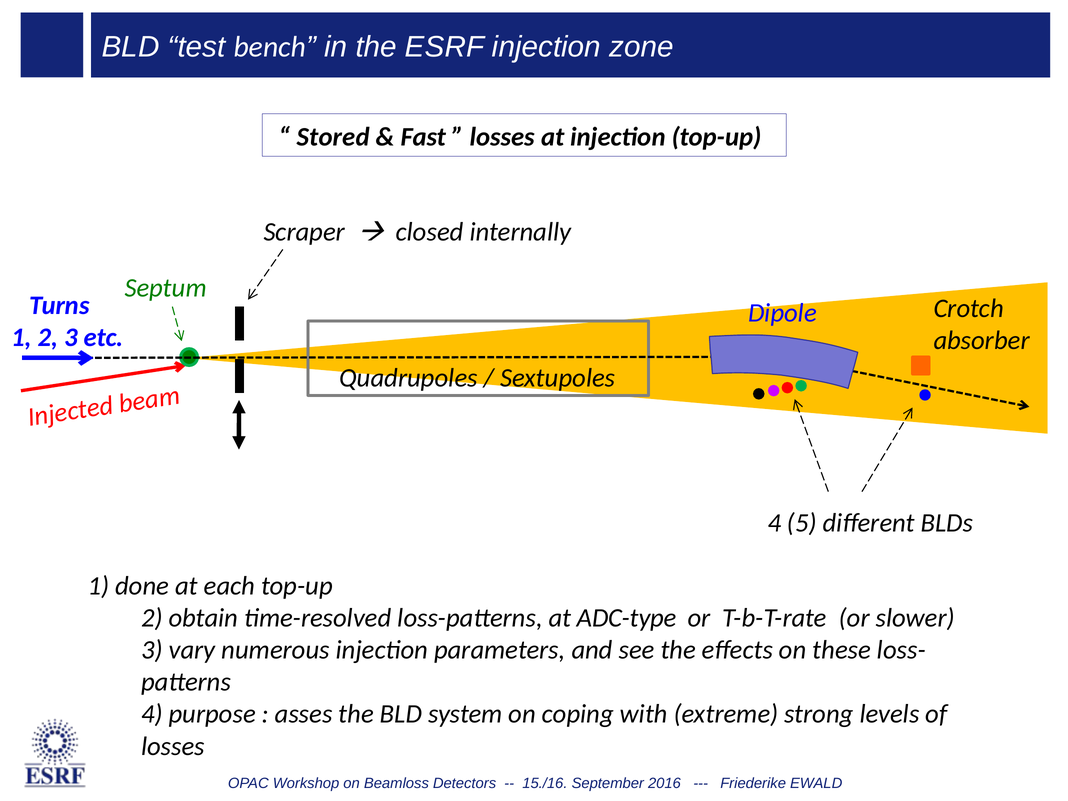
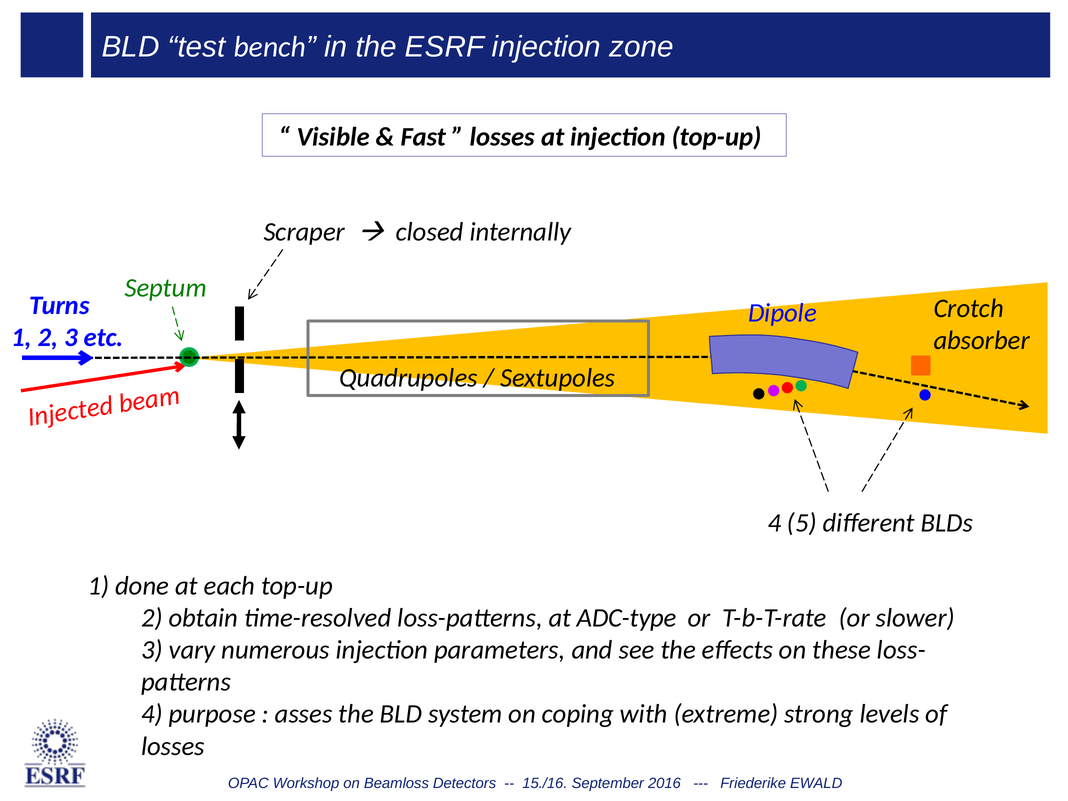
Stored: Stored -> Visible
